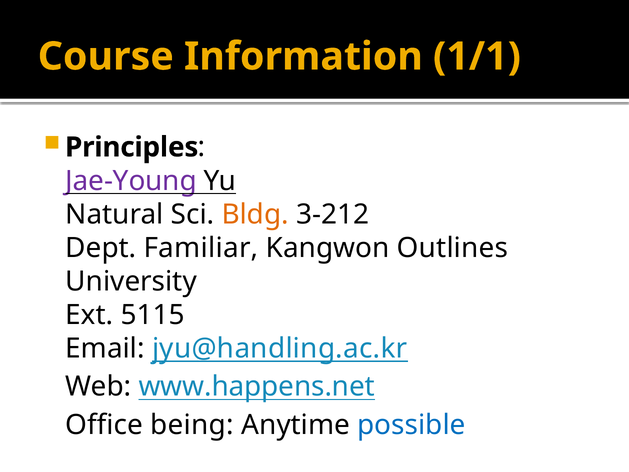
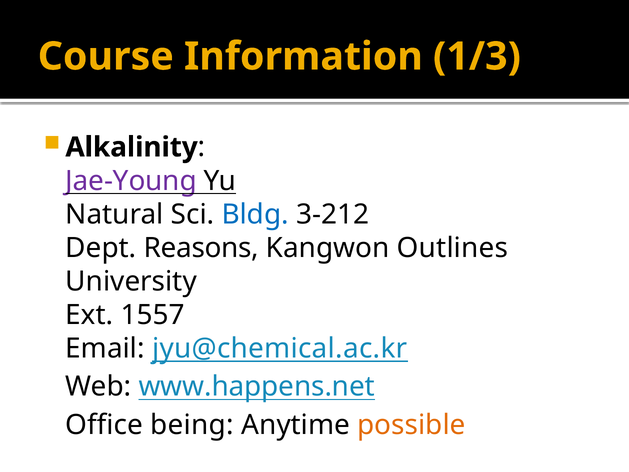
1/1: 1/1 -> 1/3
Principles: Principles -> Alkalinity
Bldg colour: orange -> blue
Familiar: Familiar -> Reasons
5115: 5115 -> 1557
jyu@handling.ac.kr: jyu@handling.ac.kr -> jyu@chemical.ac.kr
possible colour: blue -> orange
